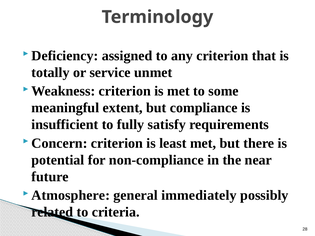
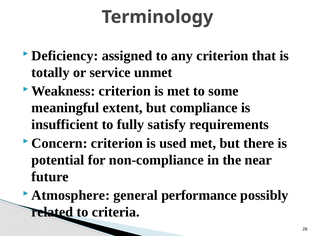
least: least -> used
immediately: immediately -> performance
